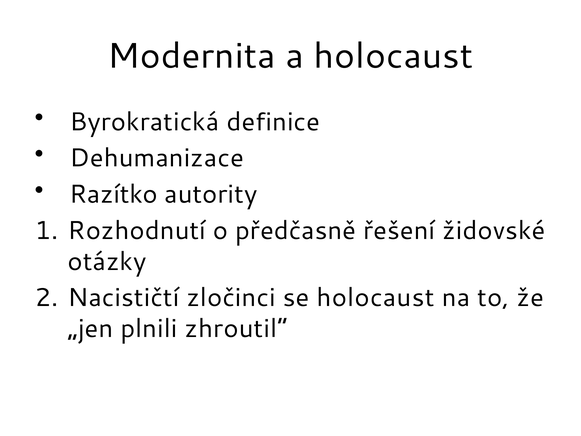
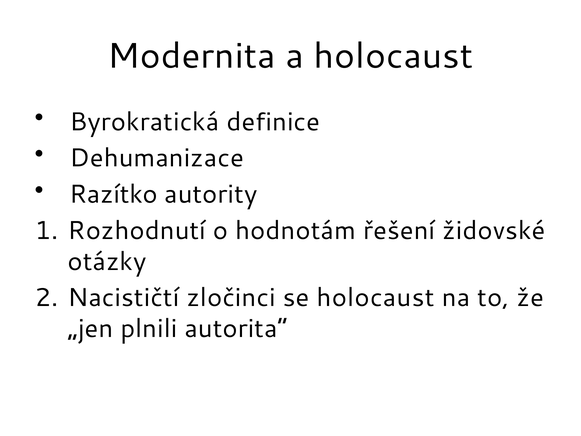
předčasně: předčasně -> hodnotám
zhroutil“: zhroutil“ -> autorita“
